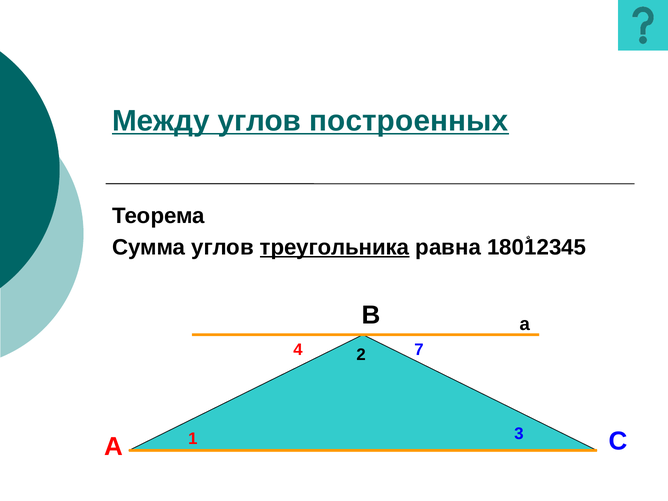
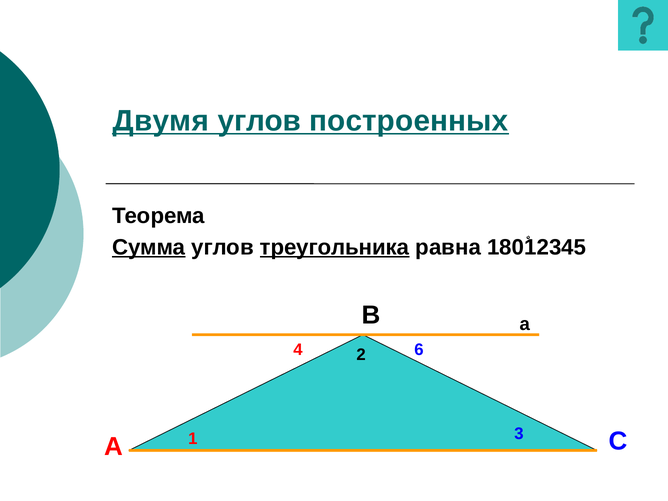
Между: Между -> Двумя
Сумма underline: none -> present
7: 7 -> 6
